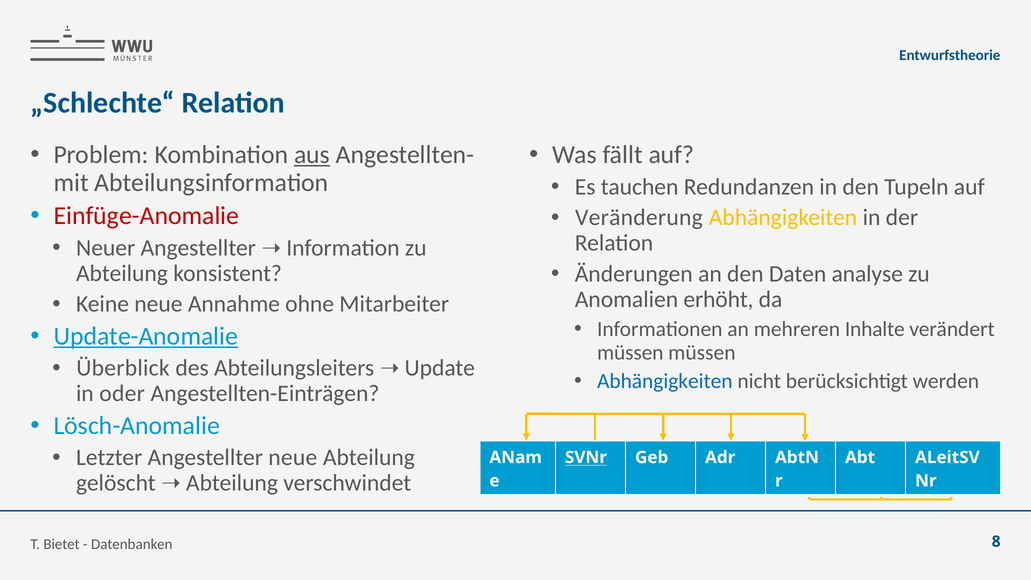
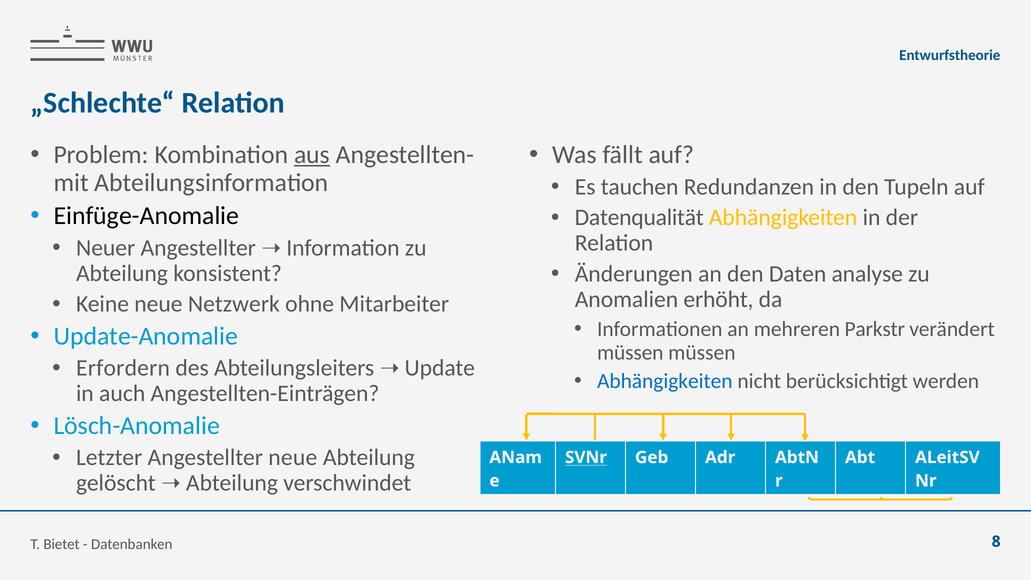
Einfüge-Anomalie colour: red -> black
Veränderung: Veränderung -> Datenqualität
Annahme: Annahme -> Netzwerk
Inhalte: Inhalte -> Parkstr
Update-Anomalie underline: present -> none
Überblick: Überblick -> Erfordern
oder: oder -> auch
